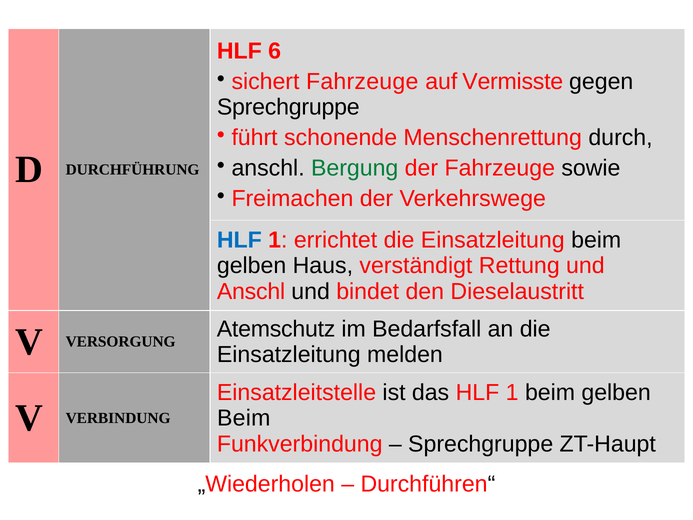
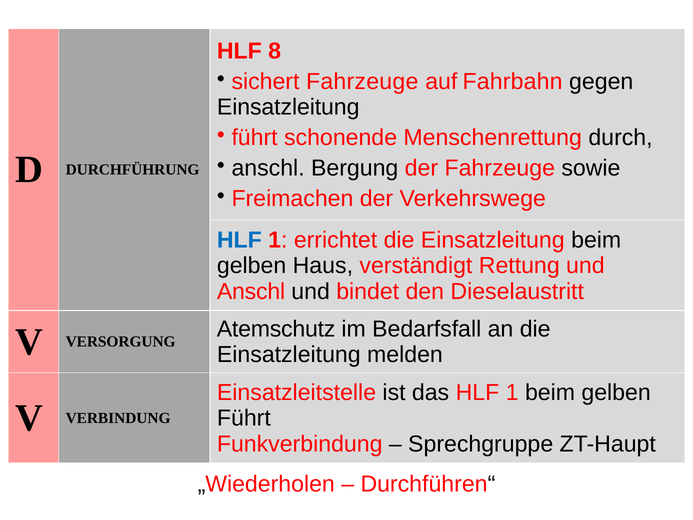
6: 6 -> 8
Vermisste: Vermisste -> Fahrbahn
Sprechgruppe at (288, 107): Sprechgruppe -> Einsatzleitung
Bergung colour: green -> black
Beim at (244, 418): Beim -> Führt
